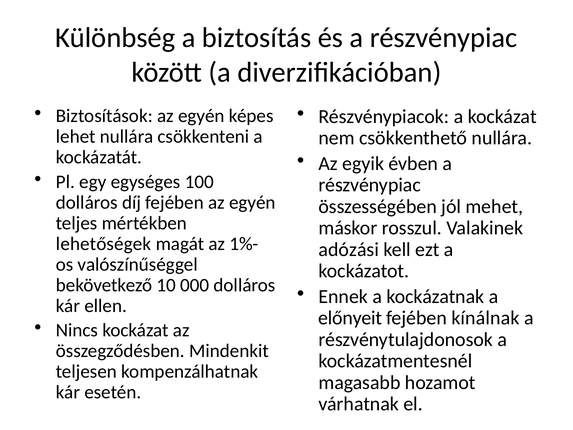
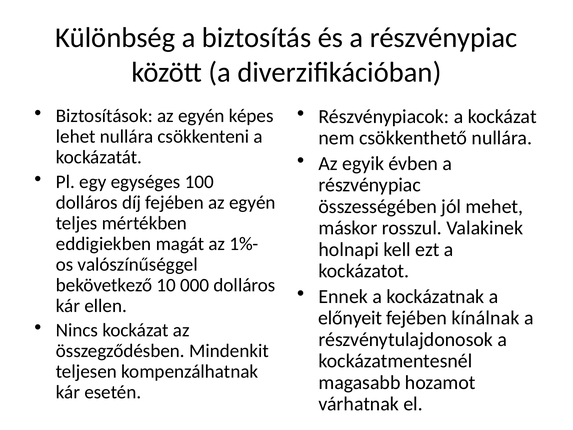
lehetőségek: lehetőségek -> eddigiekben
adózási: adózási -> holnapi
